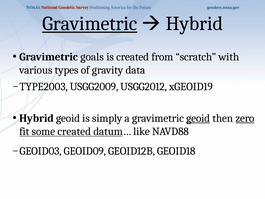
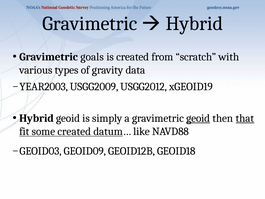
Gravimetric at (90, 24) underline: present -> none
TYPE2003: TYPE2003 -> YEAR2003
zero: zero -> that
